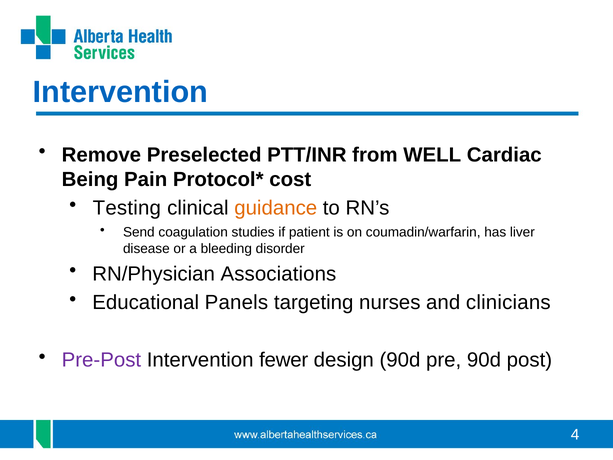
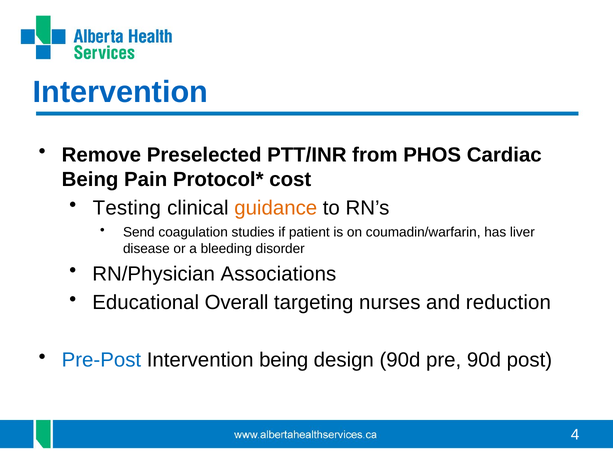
WELL: WELL -> PHOS
Panels: Panels -> Overall
clinicians: clinicians -> reduction
Pre-Post colour: purple -> blue
Intervention fewer: fewer -> being
